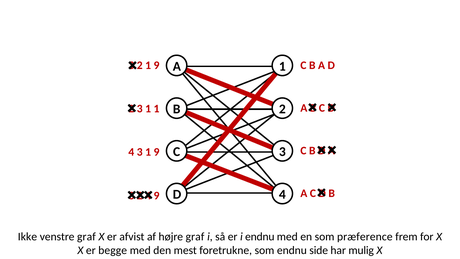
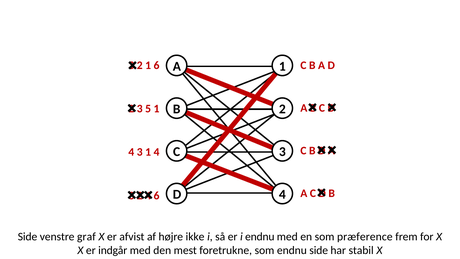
9 at (157, 65): 9 -> 6
1 at (148, 109): 1 -> 5
3 1 9: 9 -> 4
9 at (157, 195): 9 -> 6
Ikke at (27, 236): Ikke -> Side
højre graf: graf -> ikke
begge: begge -> indgår
mulig: mulig -> stabil
